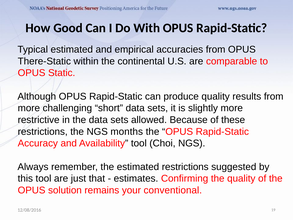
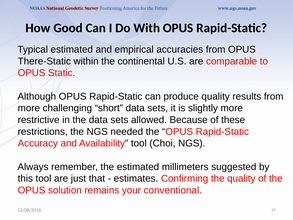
months: months -> needed
estimated restrictions: restrictions -> millimeters
